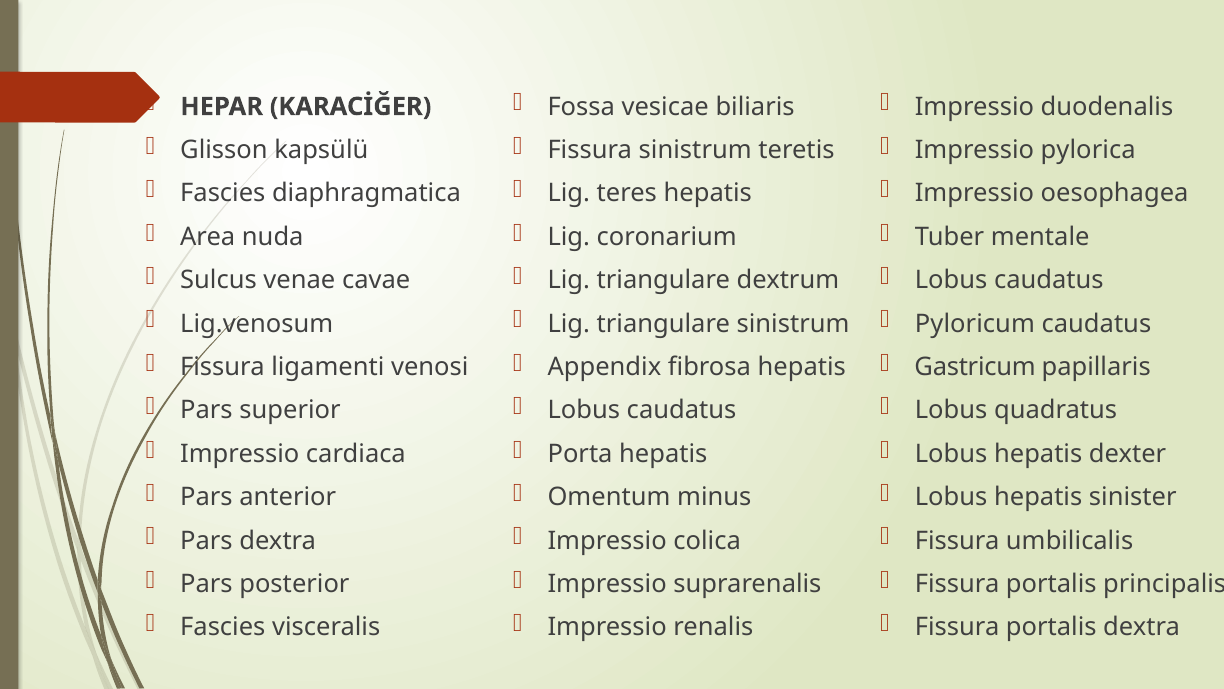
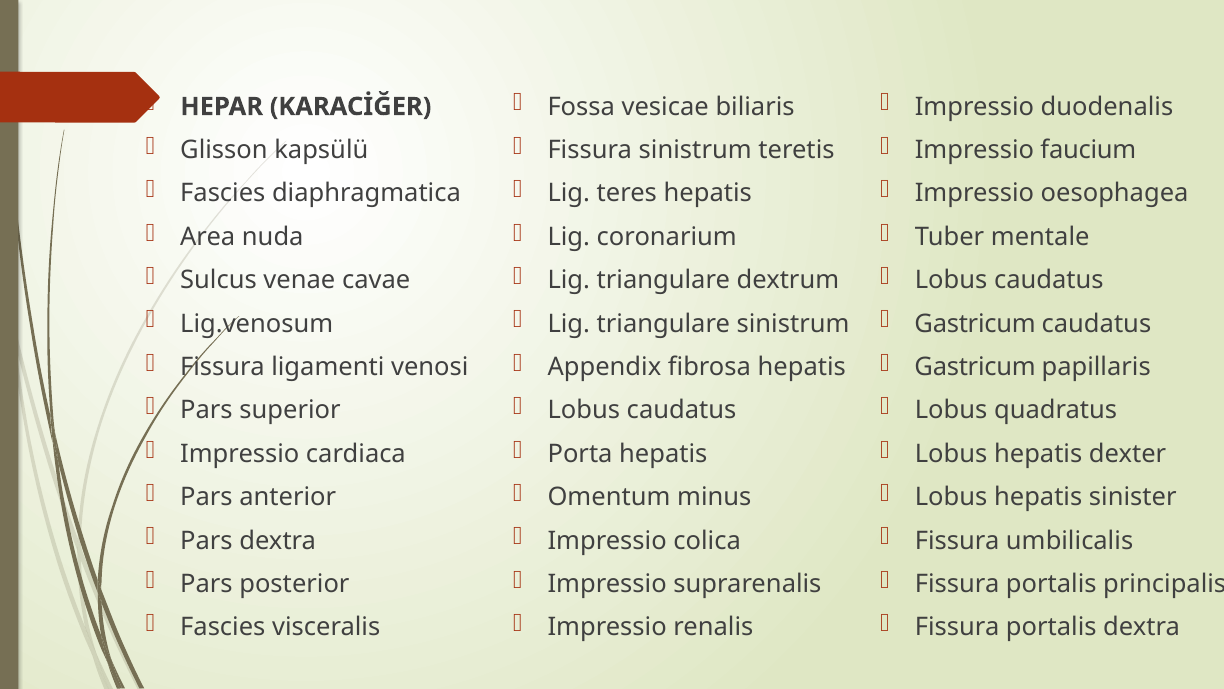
pylorica: pylorica -> faucium
Pyloricum at (975, 323): Pyloricum -> Gastricum
